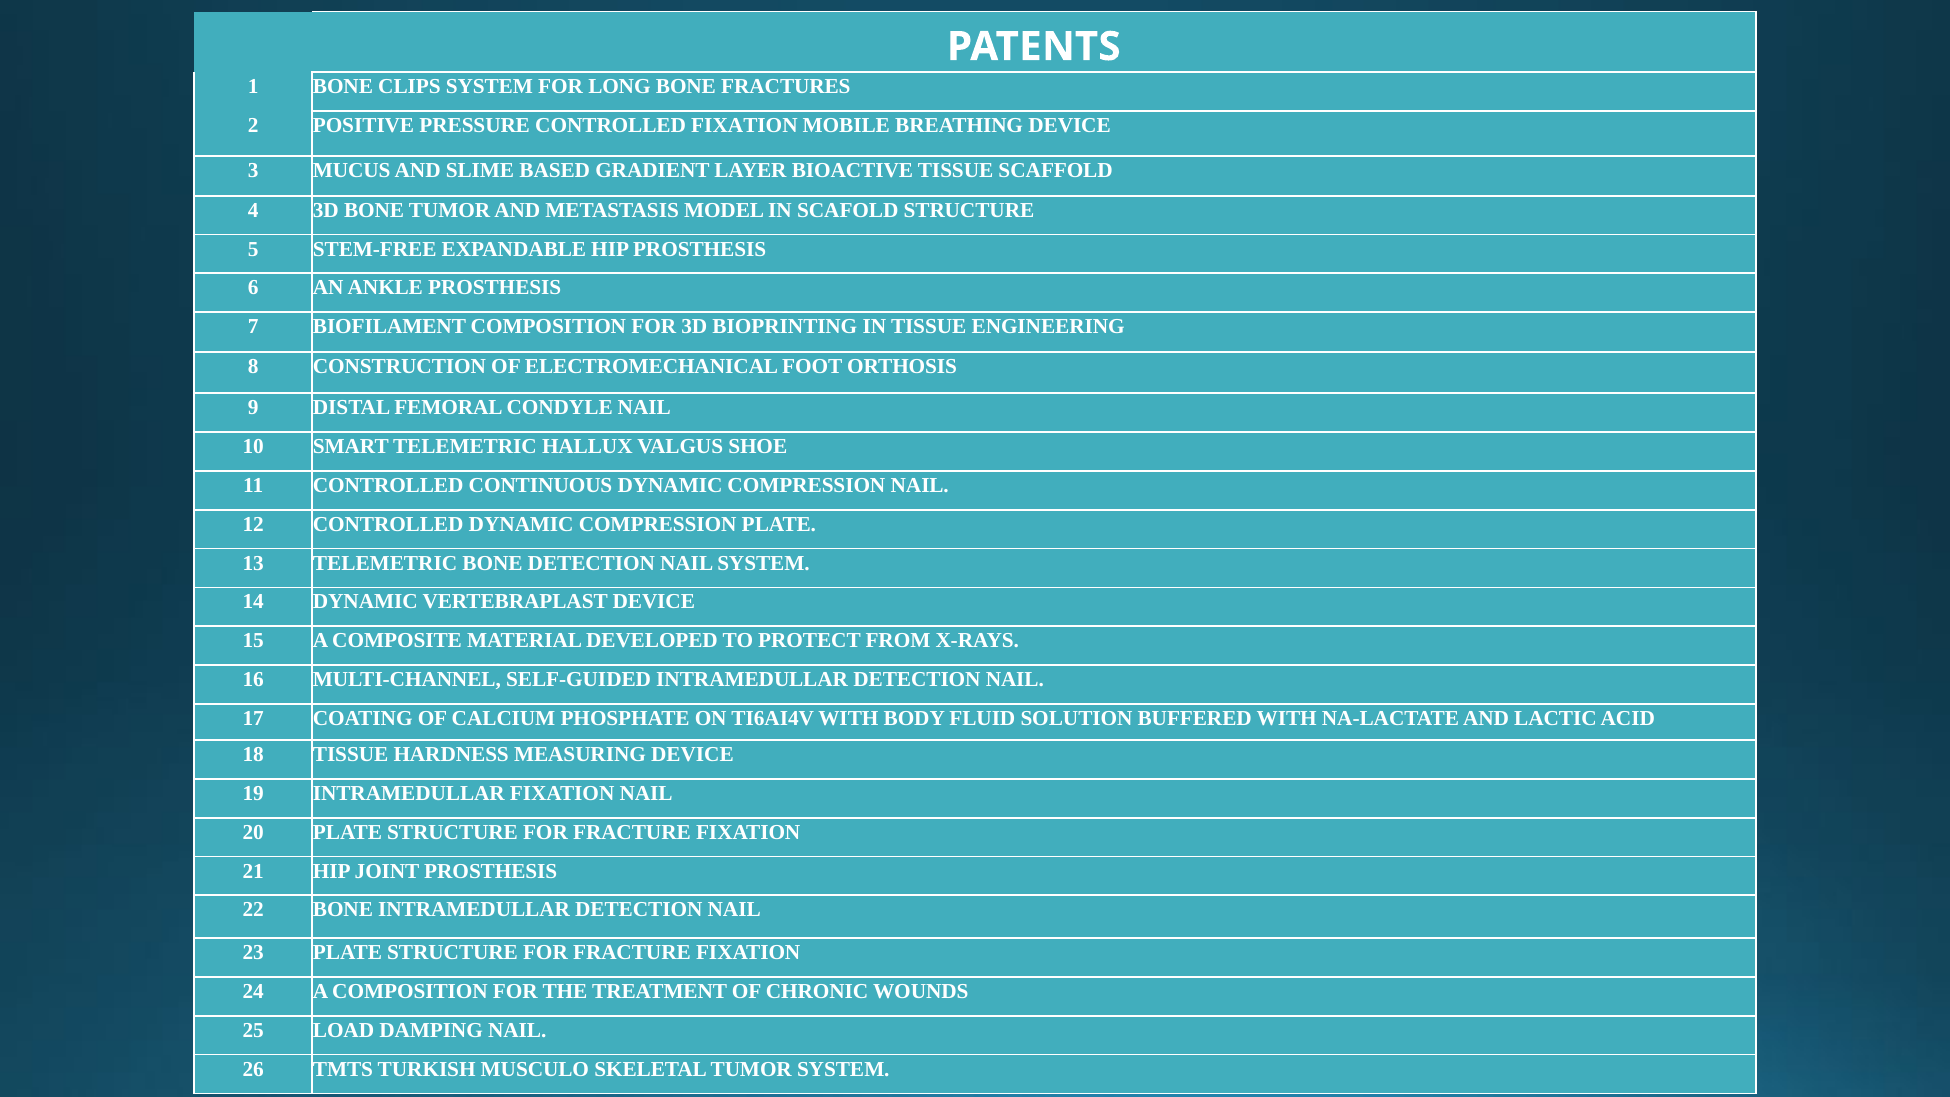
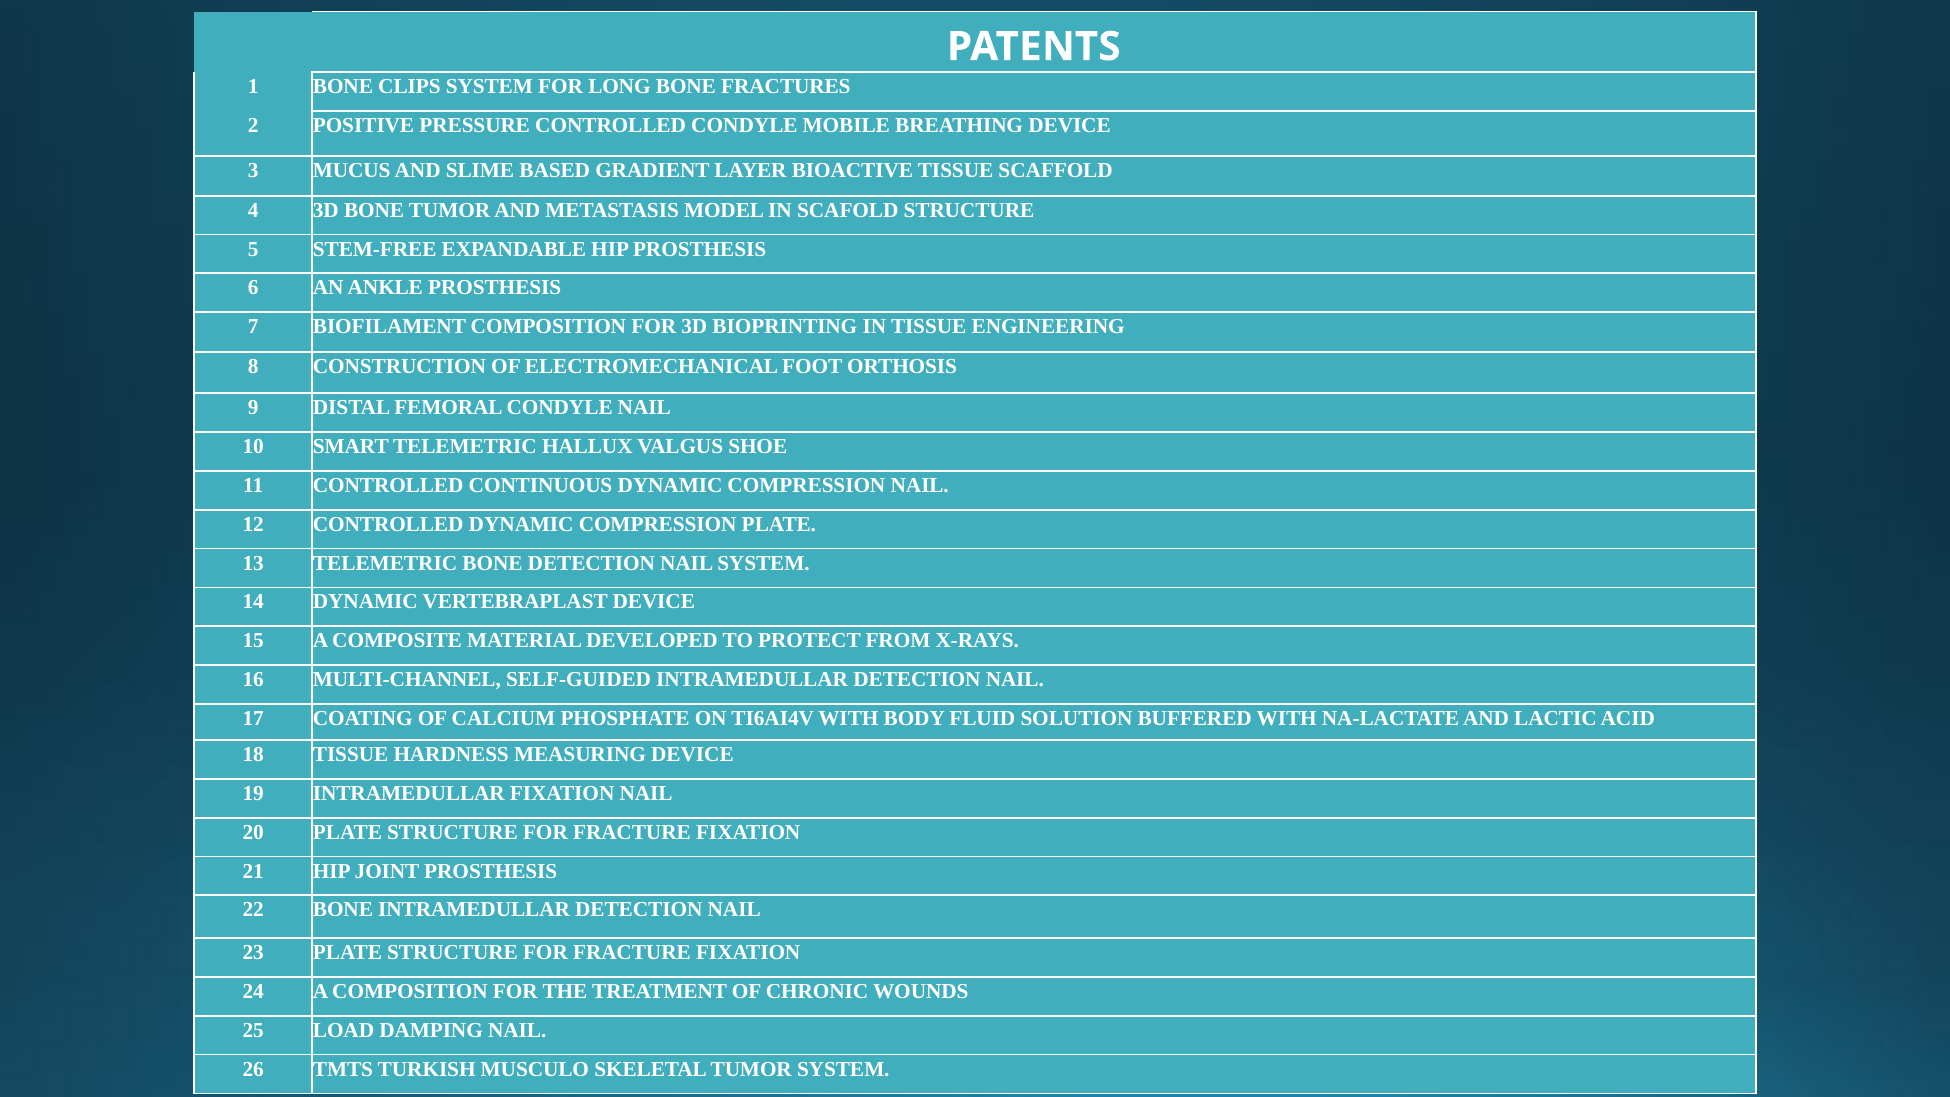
CONTROLLED FIXATION: FIXATION -> CONDYLE
